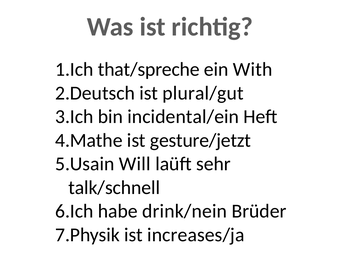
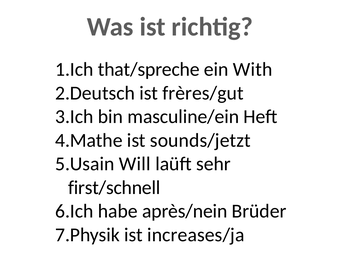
plural/gut: plural/gut -> frères/gut
incidental/ein: incidental/ein -> masculine/ein
gesture/jetzt: gesture/jetzt -> sounds/jetzt
talk/schnell: talk/schnell -> first/schnell
drink/nein: drink/nein -> après/nein
